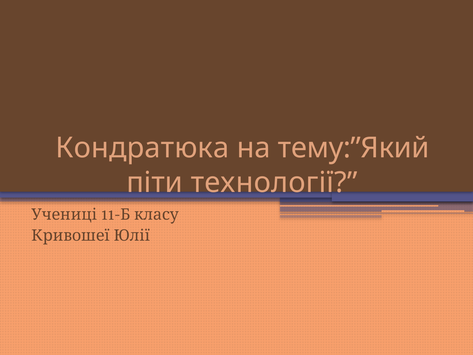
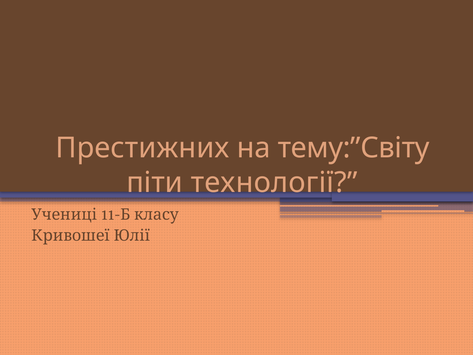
Кондратюка: Кондратюка -> Престижних
тему:”Який: тему:”Який -> тему:”Світу
